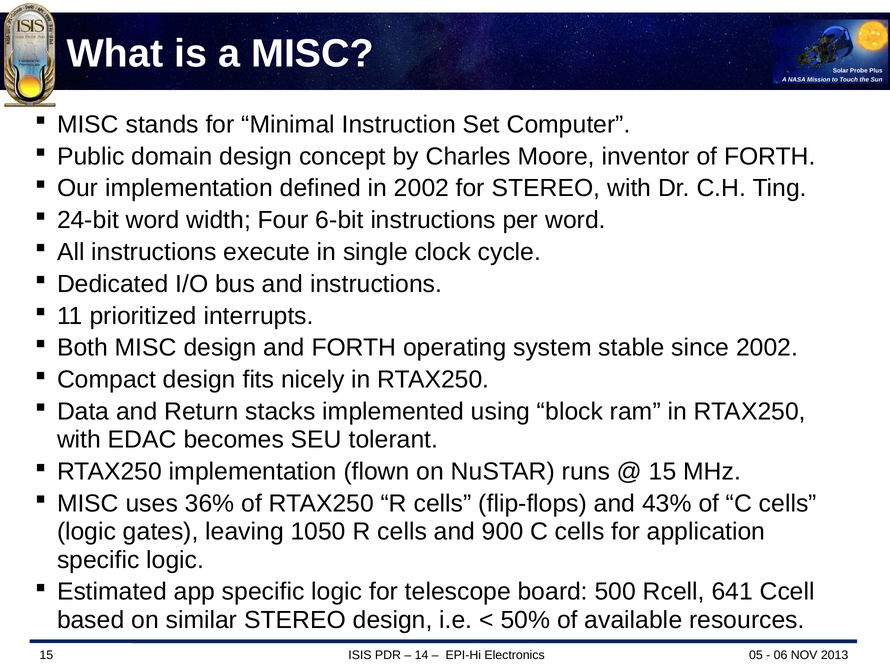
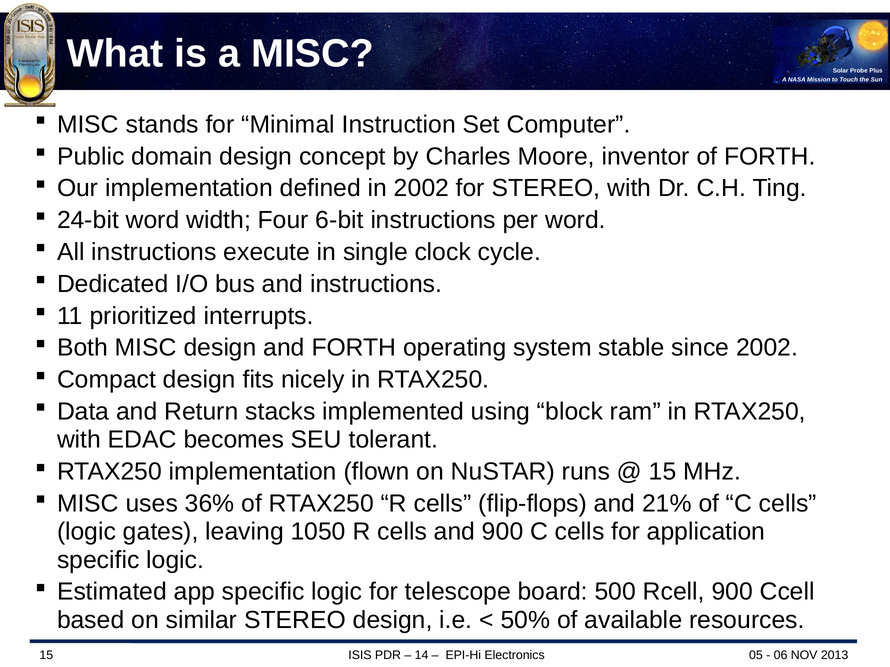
43%: 43% -> 21%
Rcell 641: 641 -> 900
